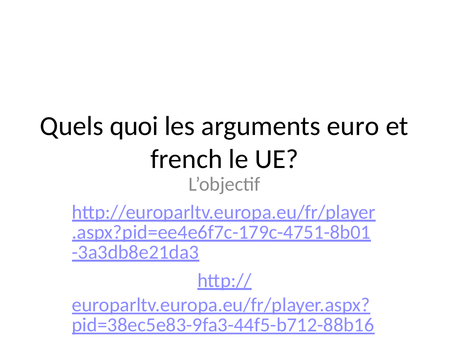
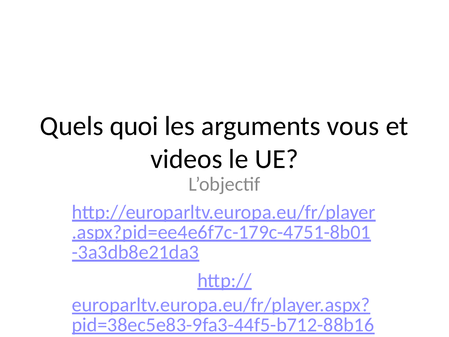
euro: euro -> vous
french: french -> videos
